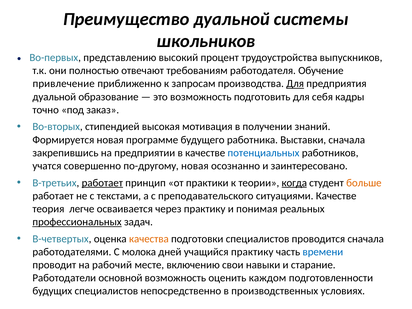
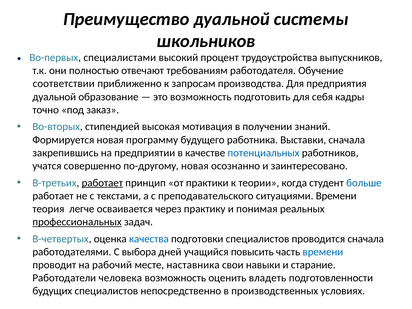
представлению: представлению -> специалистами
привлечение: привлечение -> соответствии
Для at (295, 84) underline: present -> none
программе: программе -> программу
когда underline: present -> none
больше colour: orange -> blue
ситуациями Качестве: Качестве -> Времени
качества colour: orange -> blue
молока: молока -> выбора
учащийся практику: практику -> повысить
включению: включению -> наставника
основной: основной -> человека
каждом: каждом -> владеть
